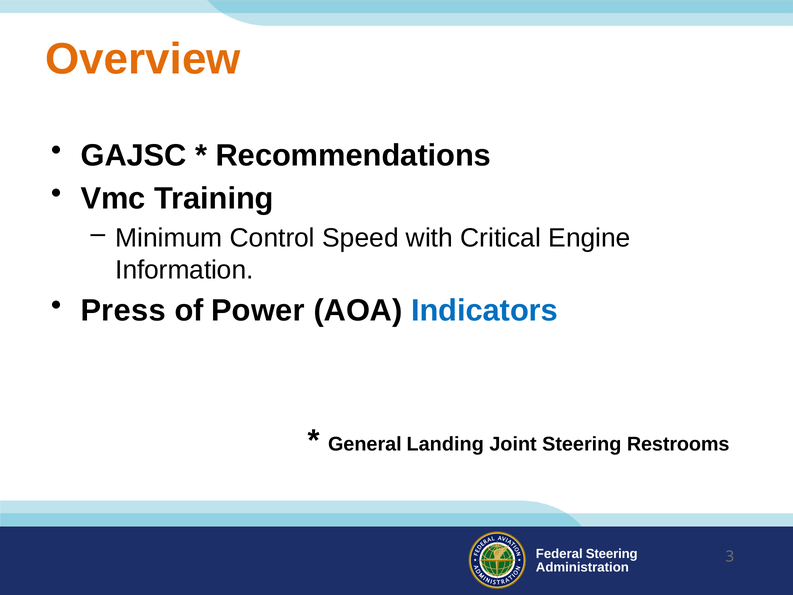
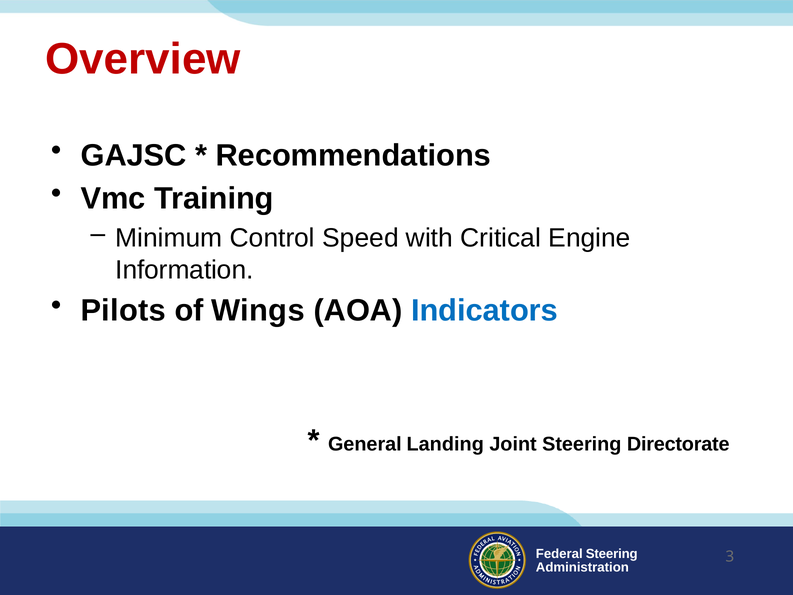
Overview colour: orange -> red
Press: Press -> Pilots
Power: Power -> Wings
Restrooms: Restrooms -> Directorate
